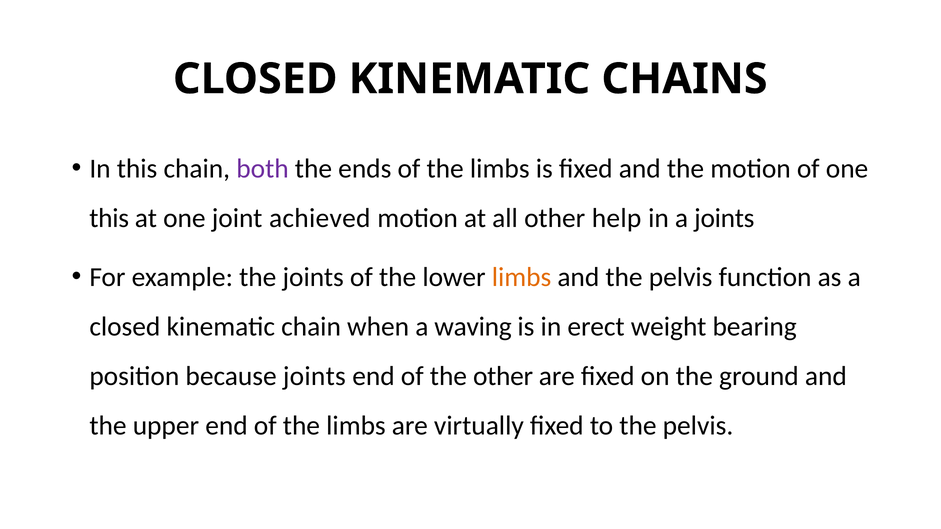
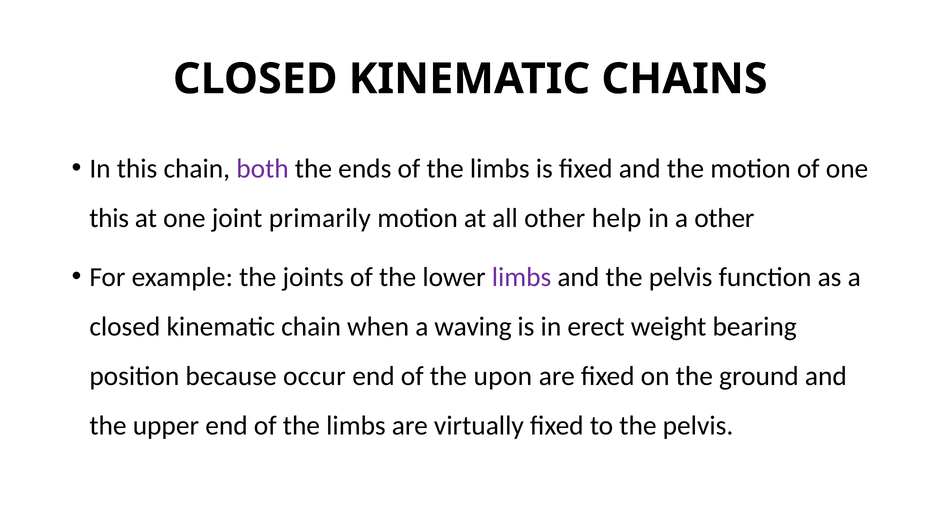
achieved: achieved -> primarily
a joints: joints -> other
limbs at (522, 278) colour: orange -> purple
because joints: joints -> occur
the other: other -> upon
